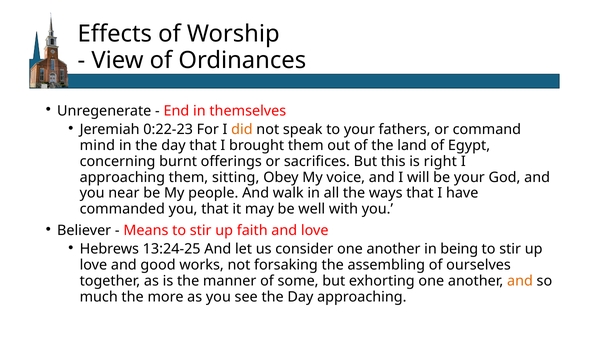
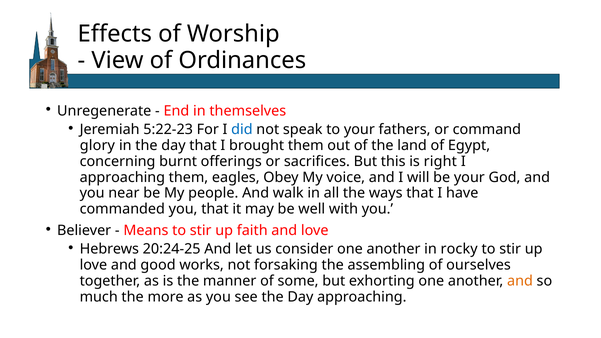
0:22-23: 0:22-23 -> 5:22-23
did colour: orange -> blue
mind: mind -> glory
sitting: sitting -> eagles
13:24-25: 13:24-25 -> 20:24-25
being: being -> rocky
